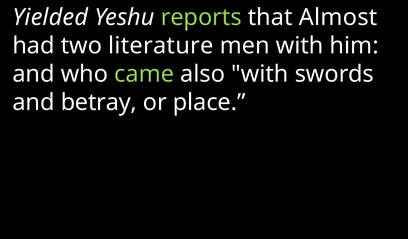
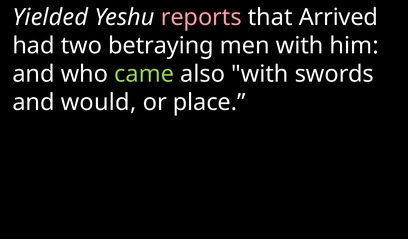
reports colour: light green -> pink
Almost: Almost -> Arrived
literature: literature -> betraying
betray: betray -> would
